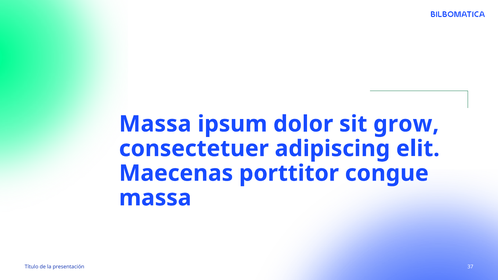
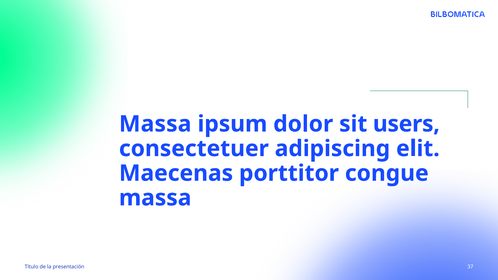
grow: grow -> users
